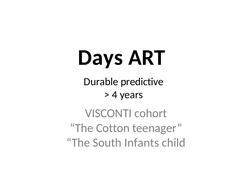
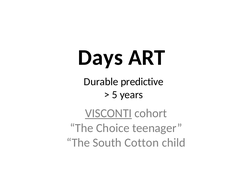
4: 4 -> 5
VISCONTI underline: none -> present
Cotton: Cotton -> Choice
Infants: Infants -> Cotton
